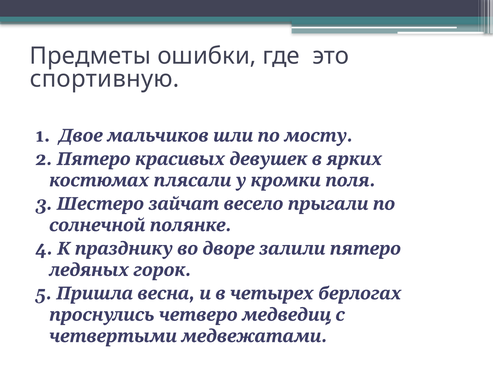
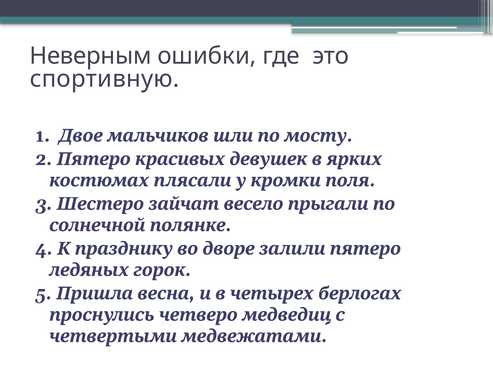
Предметы: Предметы -> Неверным
